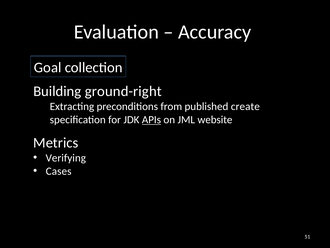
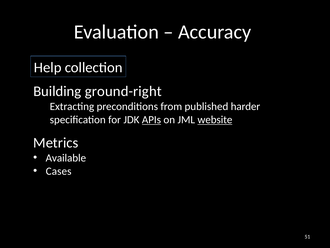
Goal: Goal -> Help
create: create -> harder
website underline: none -> present
Verifying: Verifying -> Available
